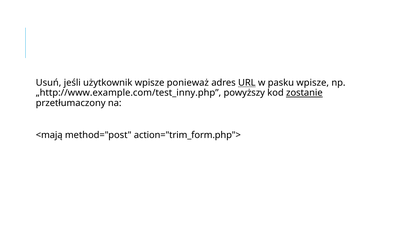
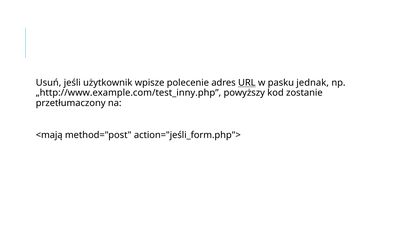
ponieważ: ponieważ -> polecenie
pasku wpisze: wpisze -> jednak
zostanie underline: present -> none
action="trim_form.php">: action="trim_form.php"> -> action="jeśli_form.php">
